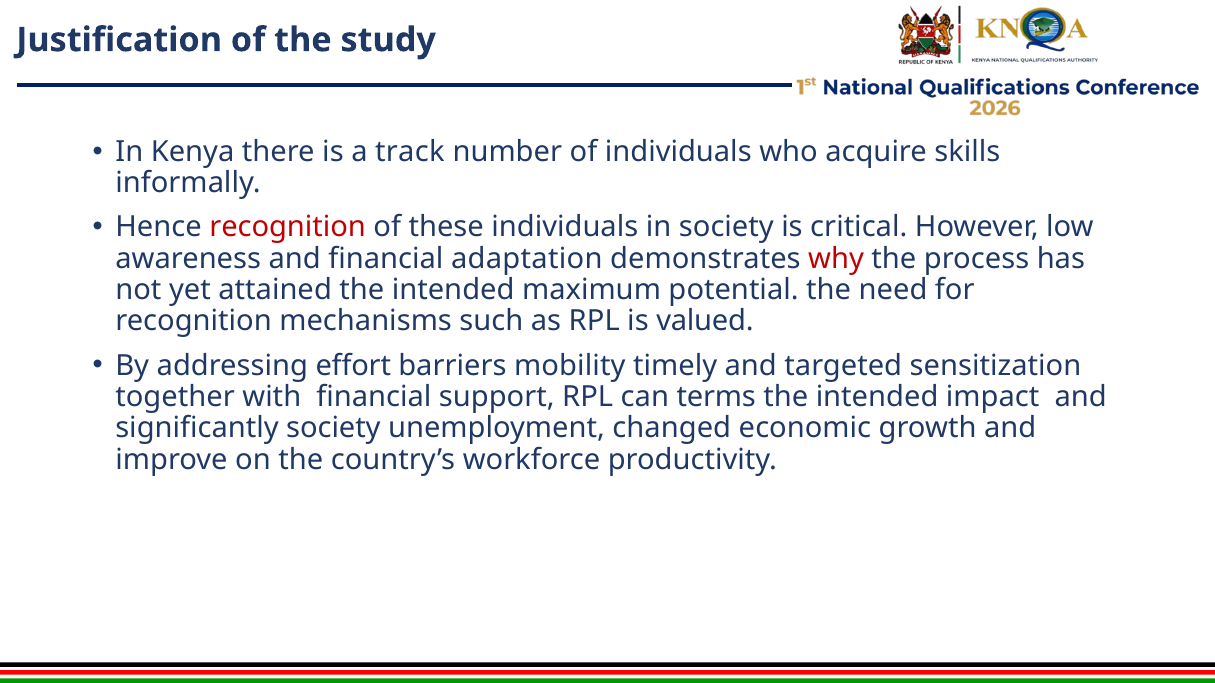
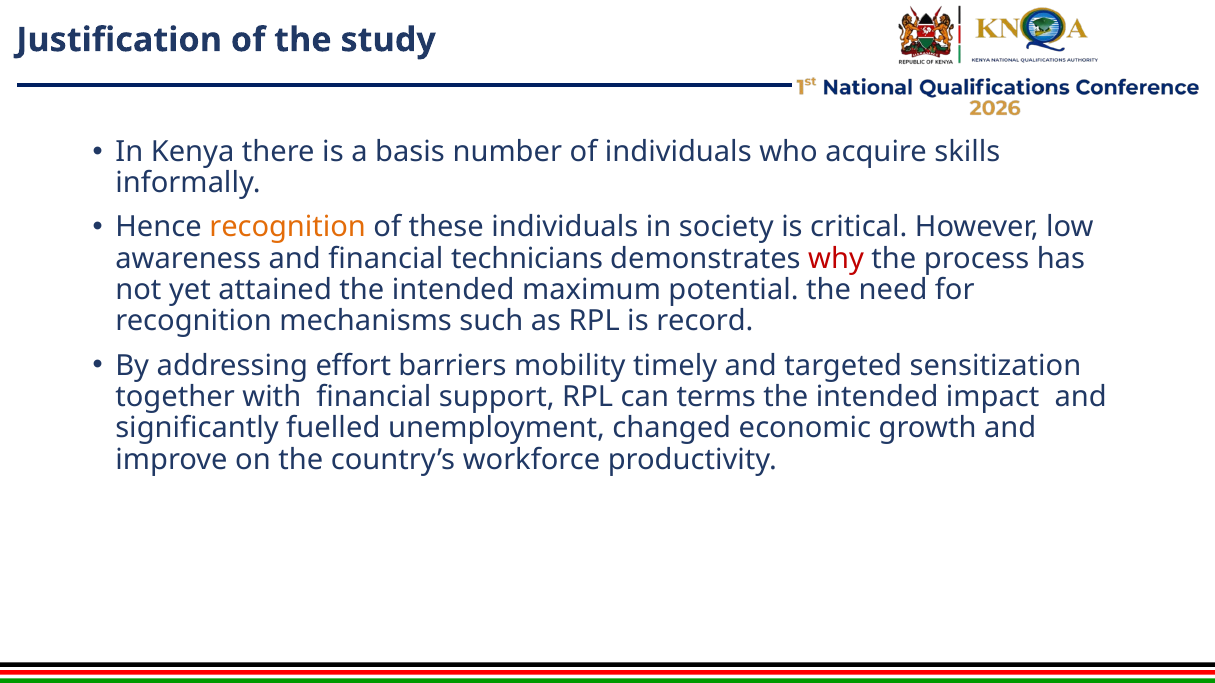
track: track -> basis
recognition at (288, 227) colour: red -> orange
adaptation: adaptation -> technicians
valued: valued -> record
significantly society: society -> fuelled
